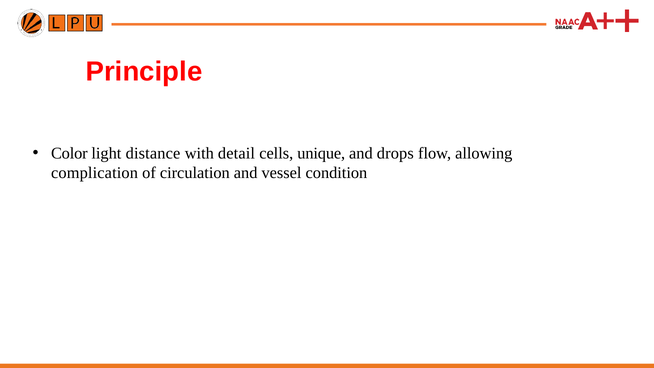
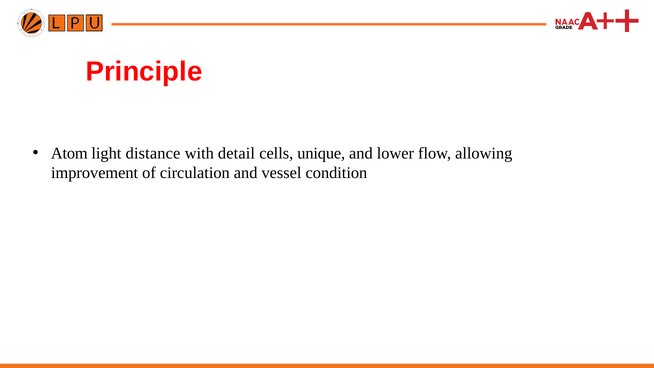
Color: Color -> Atom
drops: drops -> lower
complication: complication -> improvement
